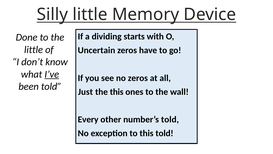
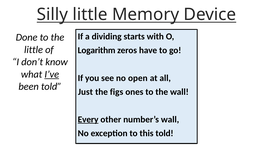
Uncertain: Uncertain -> Logarithm
no zeros: zeros -> open
the this: this -> figs
Every underline: none -> present
number’s told: told -> wall
